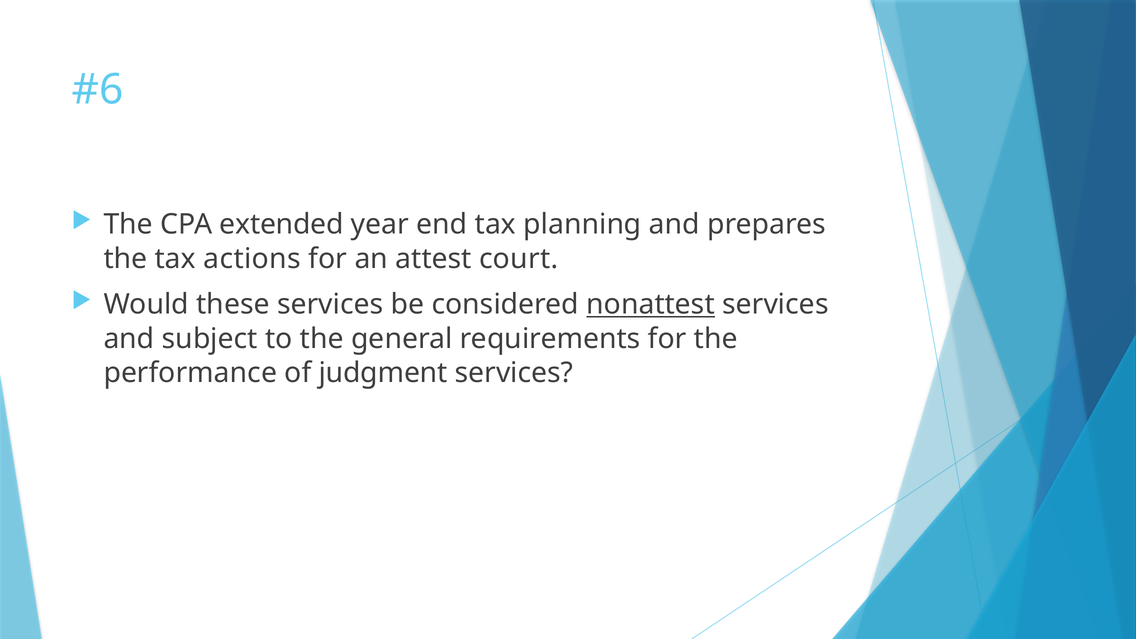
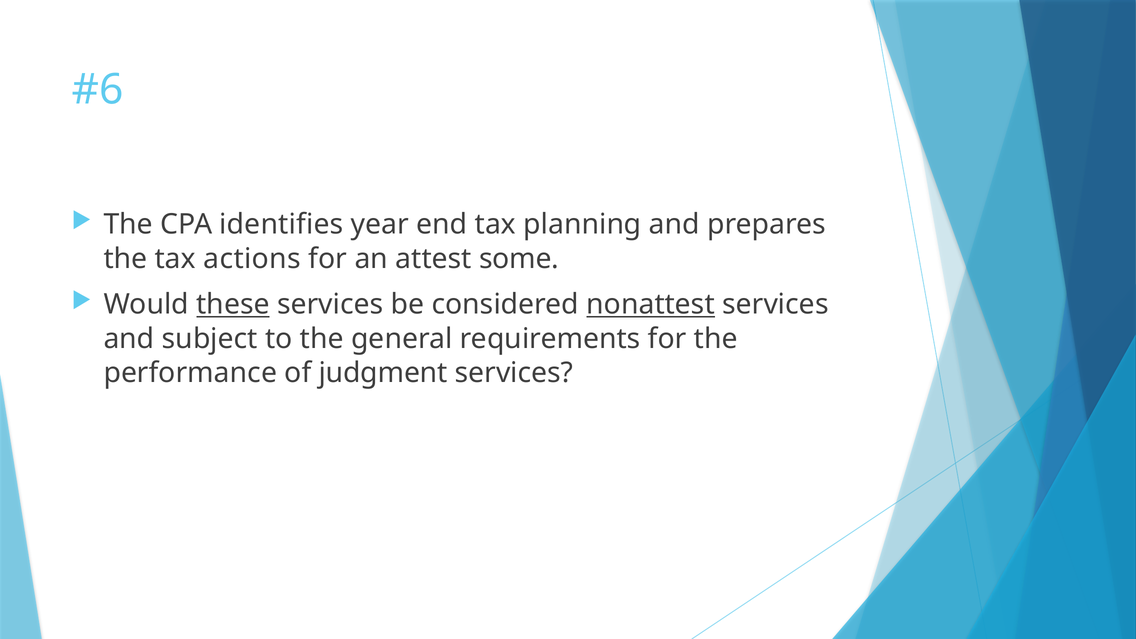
extended: extended -> identifies
court: court -> some
these underline: none -> present
